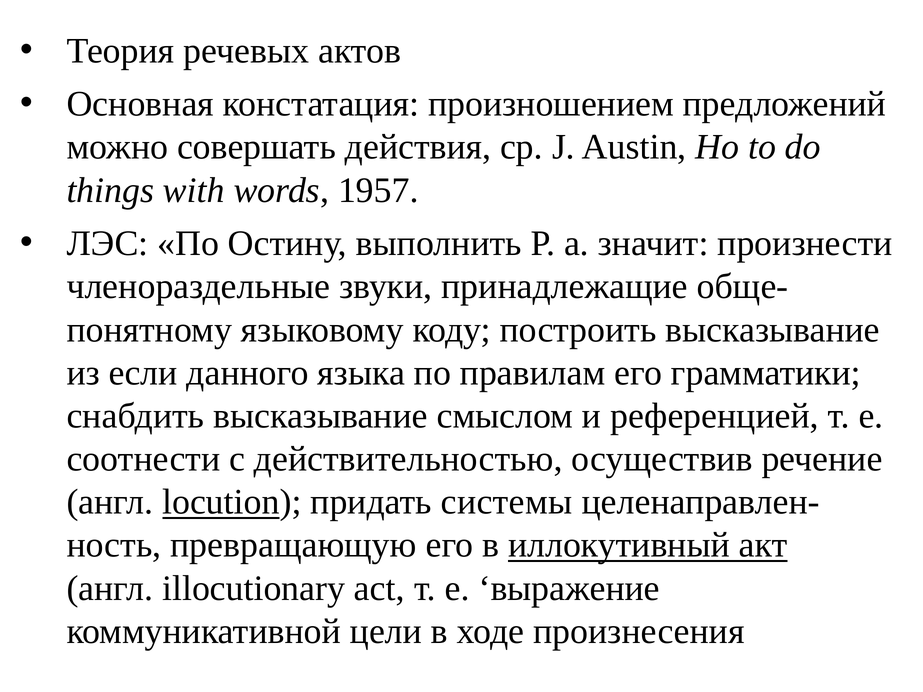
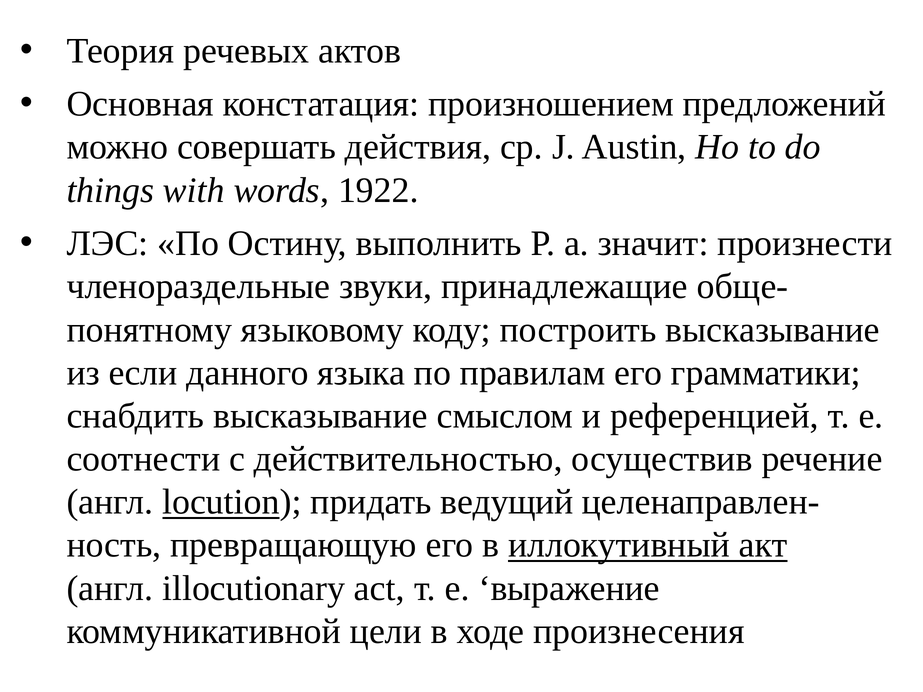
1957: 1957 -> 1922
системы: системы -> ведущий
